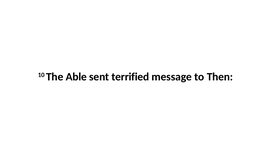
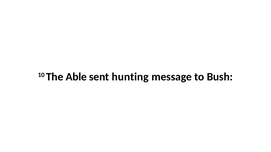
terrified: terrified -> hunting
Then: Then -> Bush
